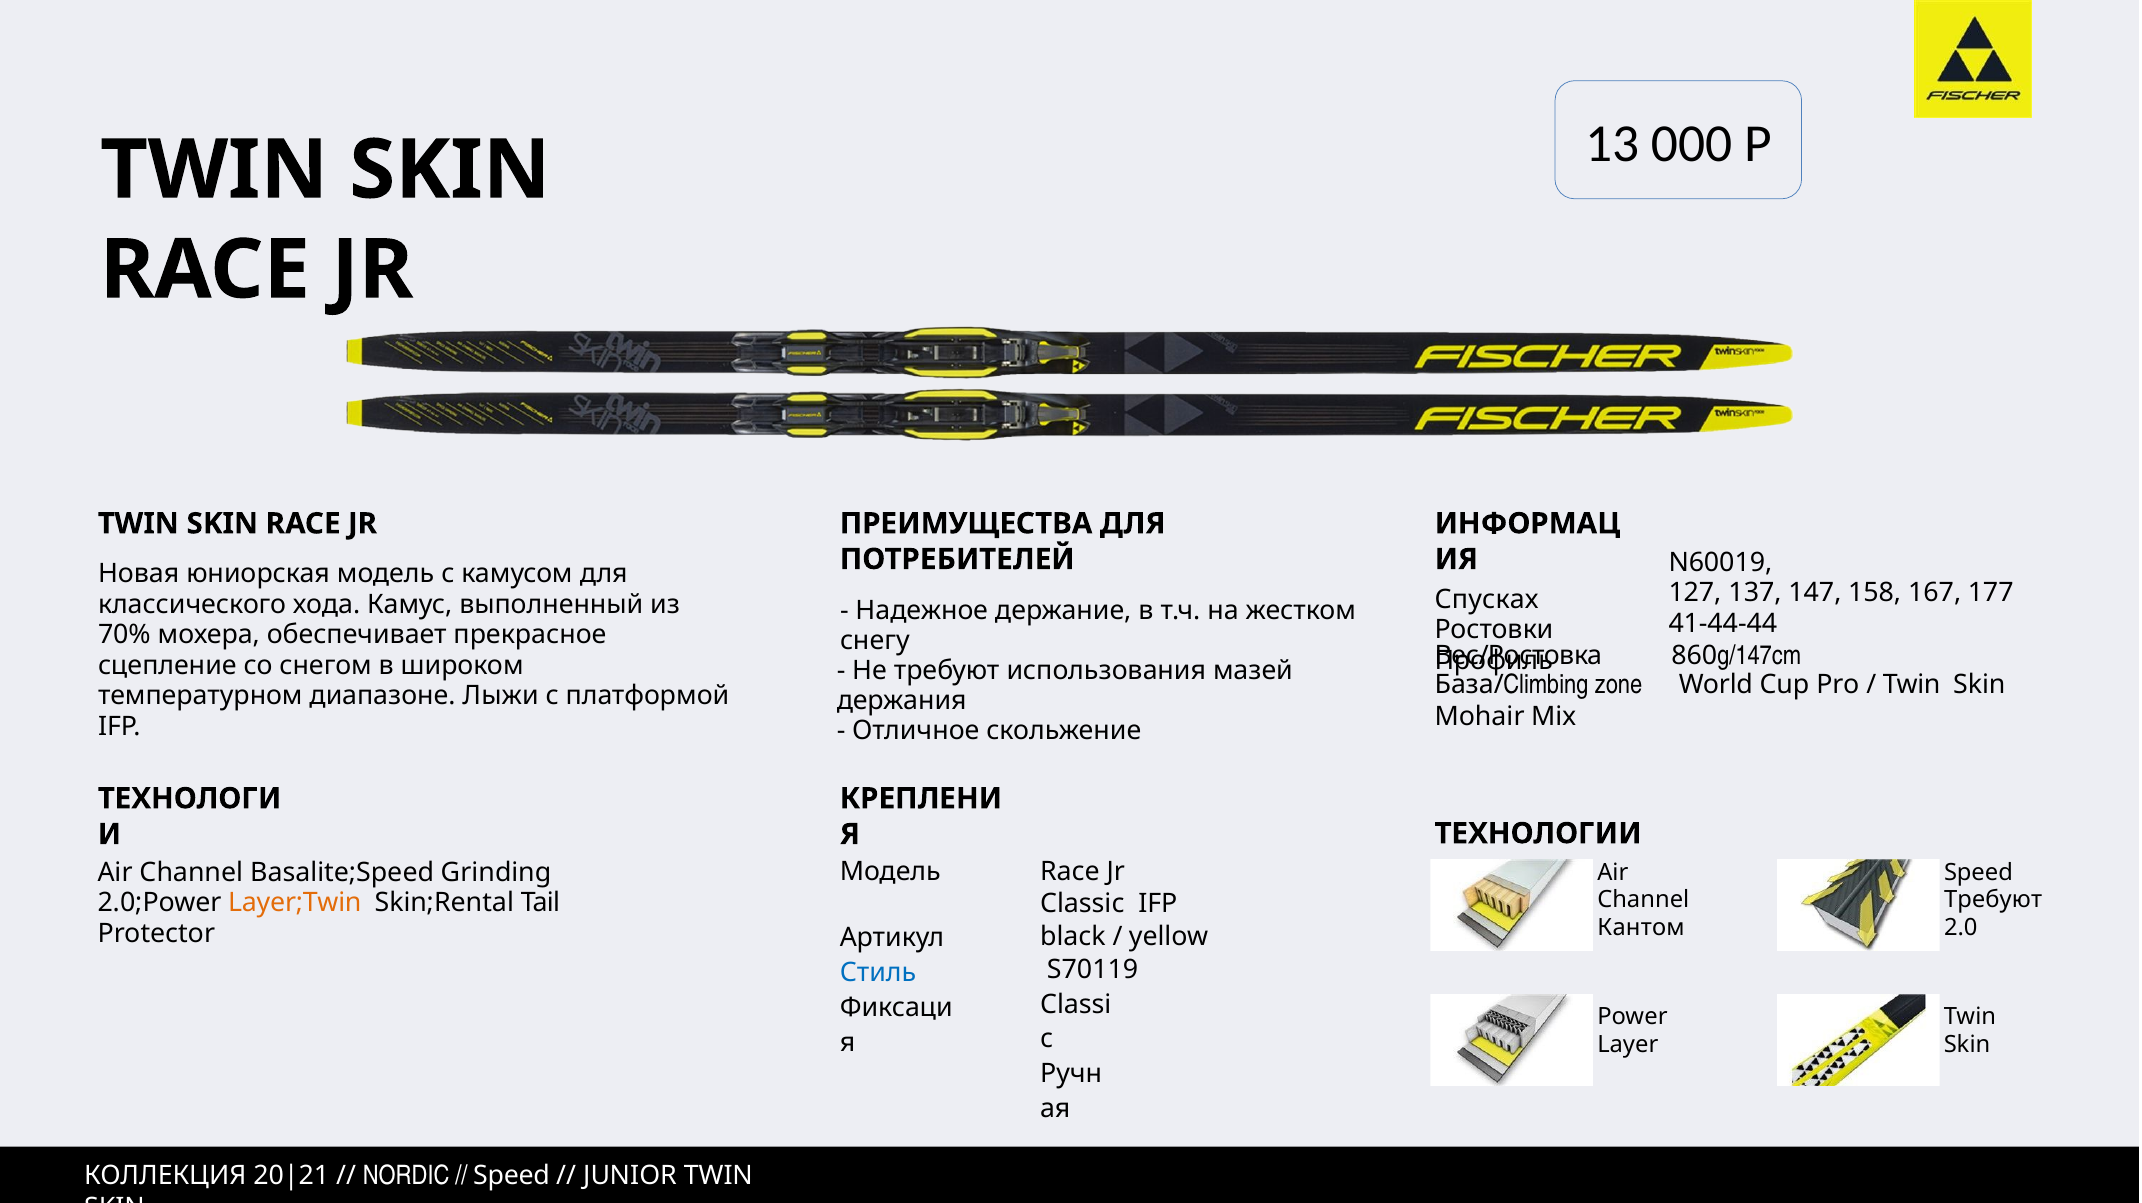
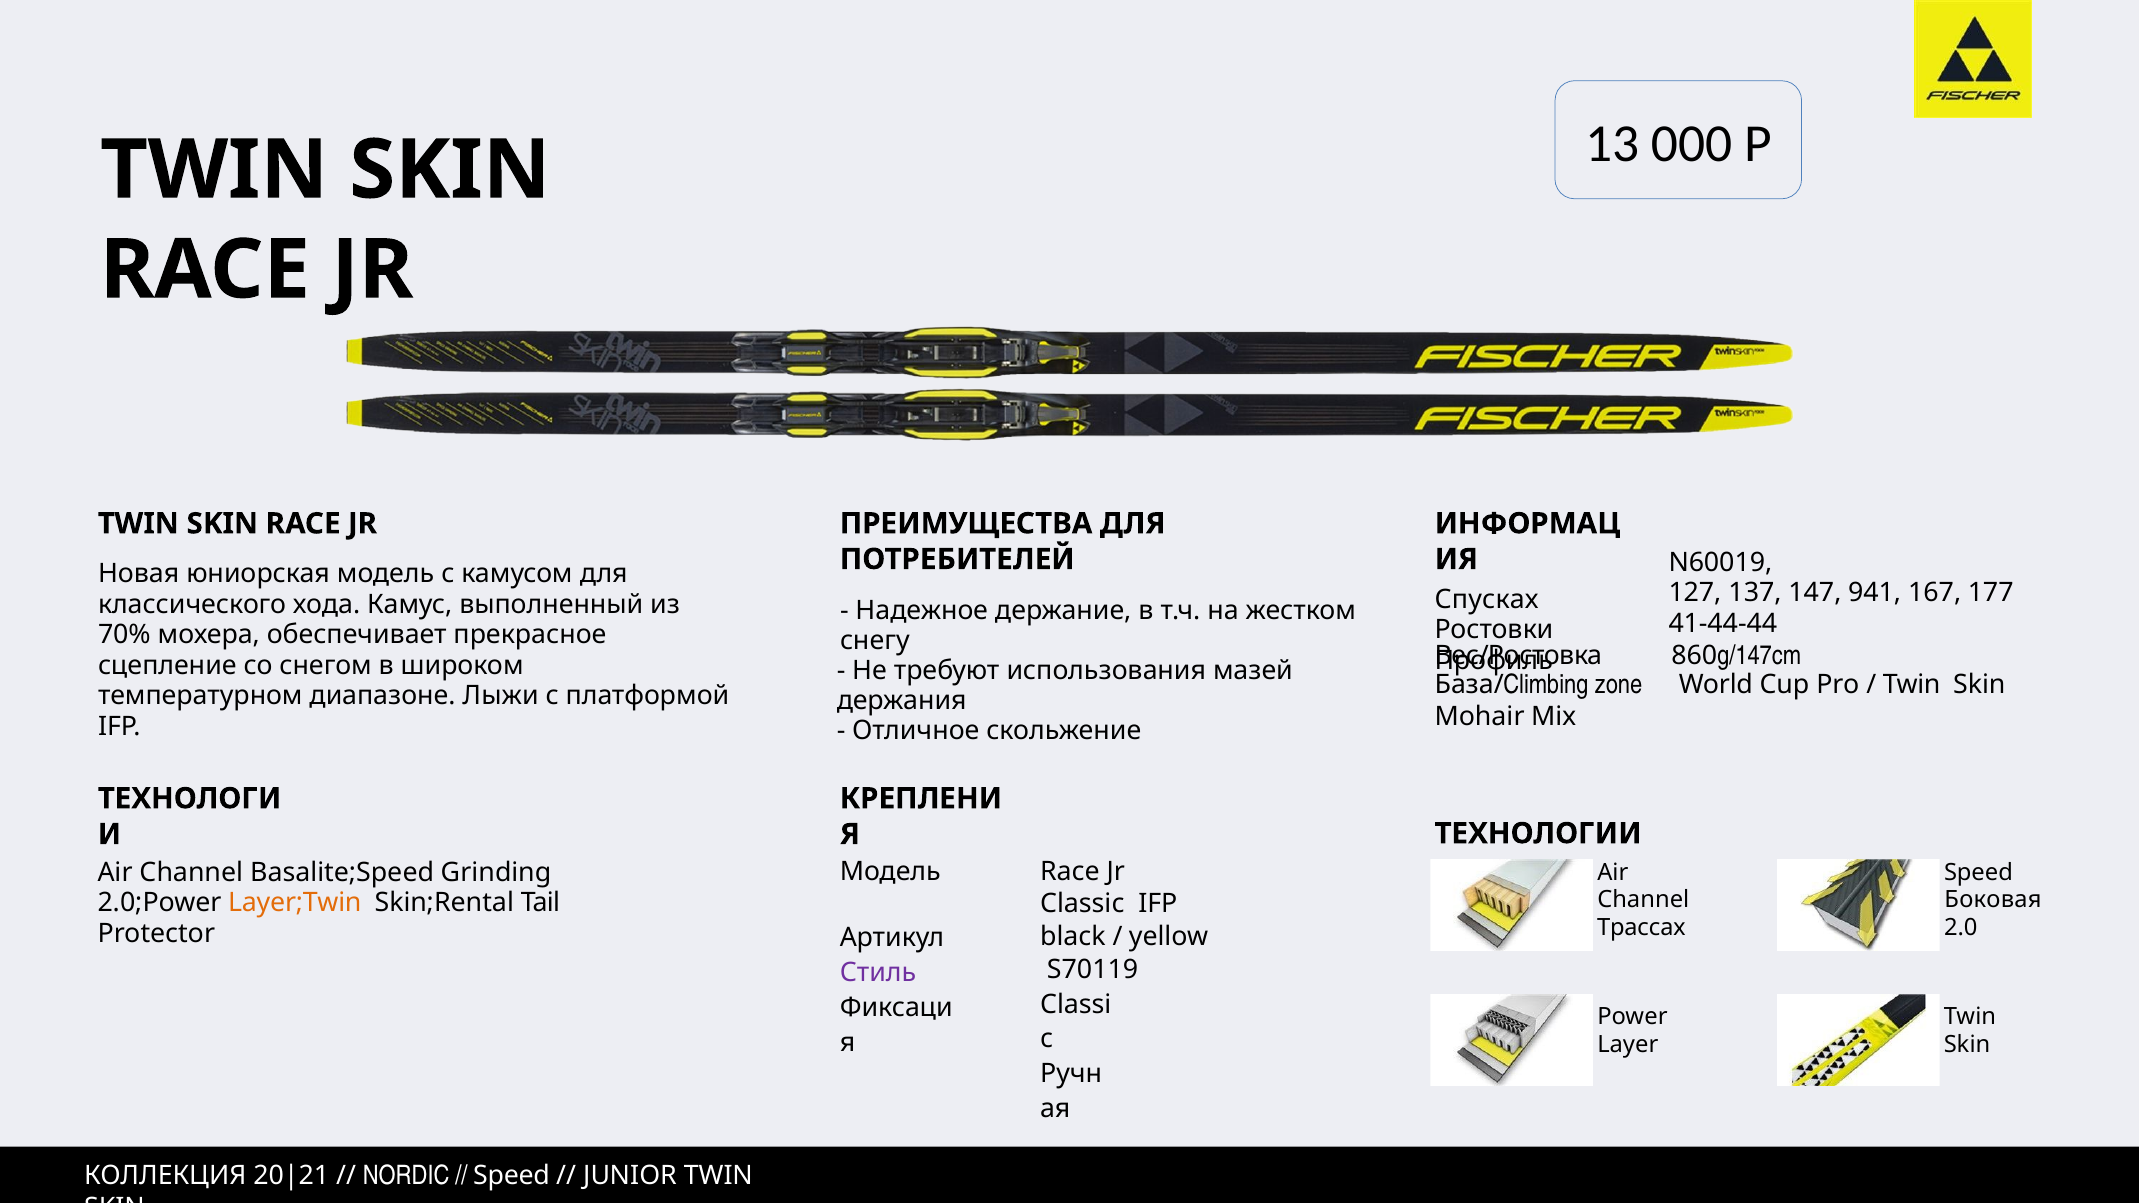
158: 158 -> 941
Требуют at (1993, 900): Требуют -> Боковая
Кантом: Кантом -> Трассах
Стиль colour: blue -> purple
